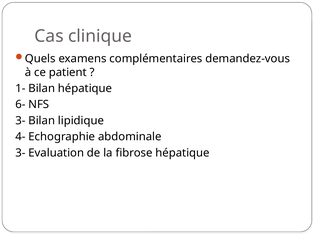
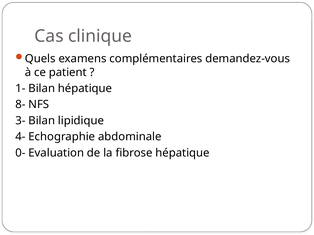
6-: 6- -> 8-
3- at (20, 153): 3- -> 0-
